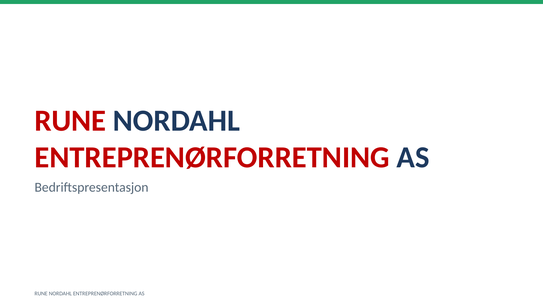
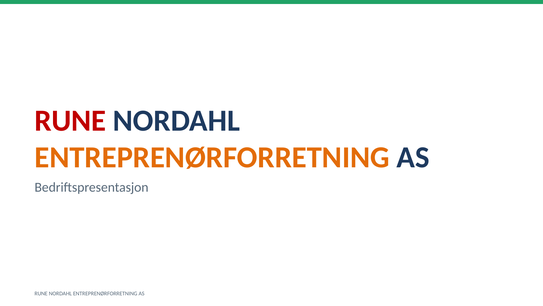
ENTREPRENØRFORRETNING at (212, 157) colour: red -> orange
